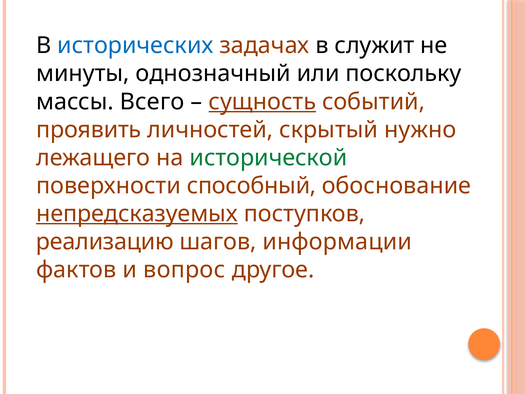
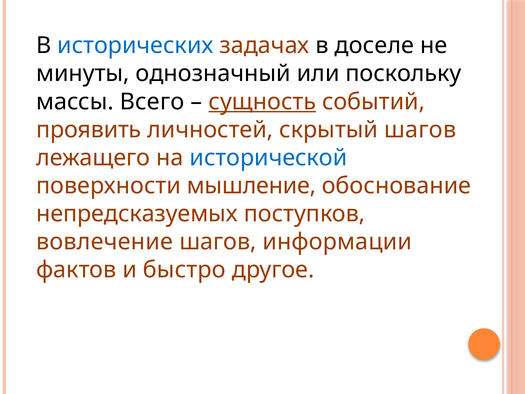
служит: служит -> доселе
скрытый нужно: нужно -> шагов
исторической colour: green -> blue
способный: способный -> мышление
непредсказуемых underline: present -> none
реализацию: реализацию -> вовлечение
вопрос: вопрос -> быстро
